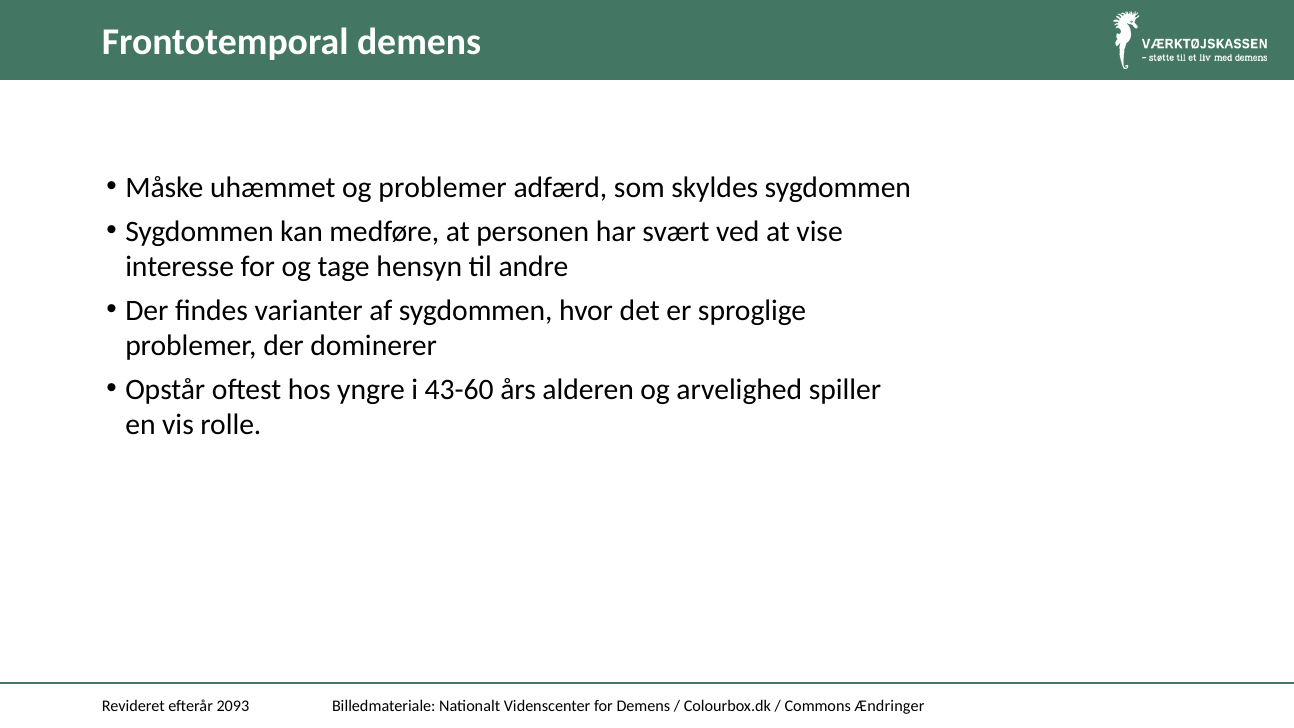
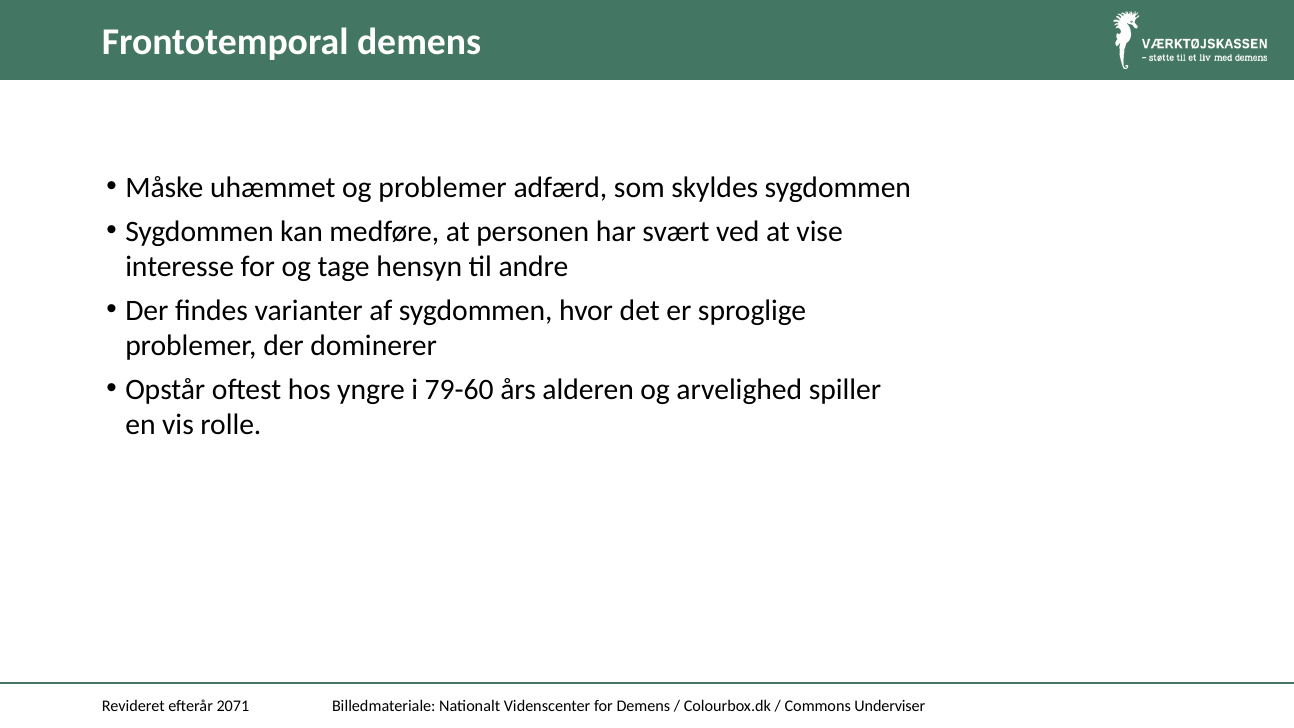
43-60: 43-60 -> 79-60
Ændringer: Ændringer -> Underviser
2093: 2093 -> 2071
